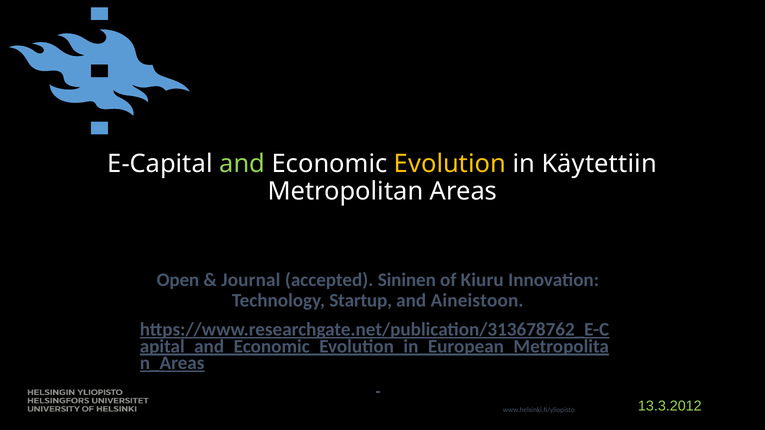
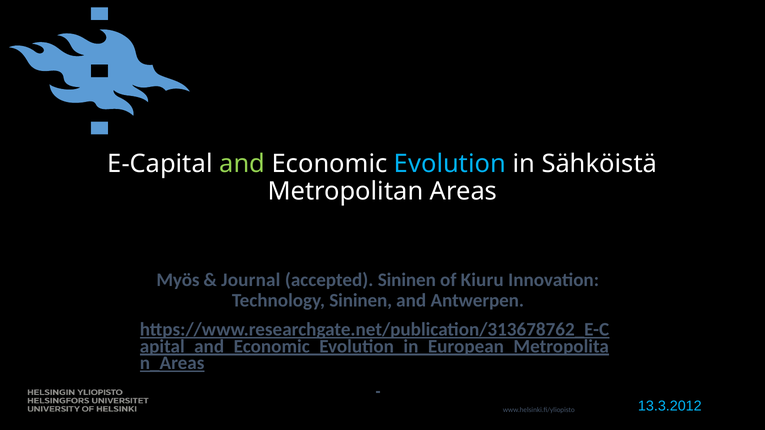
Evolution colour: yellow -> light blue
Käytettiin: Käytettiin -> Sähköistä
Open: Open -> Myös
Technology Startup: Startup -> Sininen
Aineistoon: Aineistoon -> Antwerpen
13.3.2012 colour: light green -> light blue
